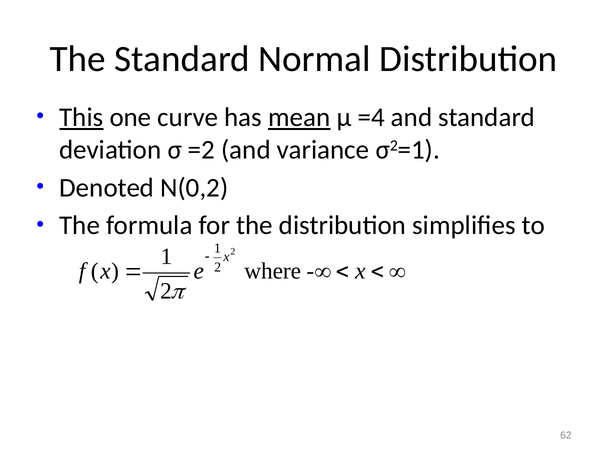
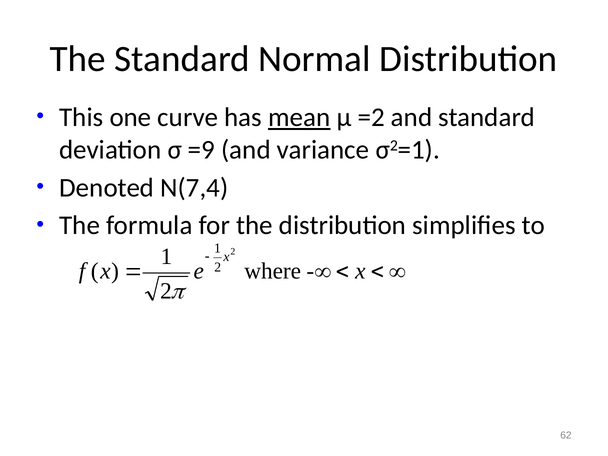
This underline: present -> none
=4: =4 -> =2
=2: =2 -> =9
N(0,2: N(0,2 -> N(7,4
